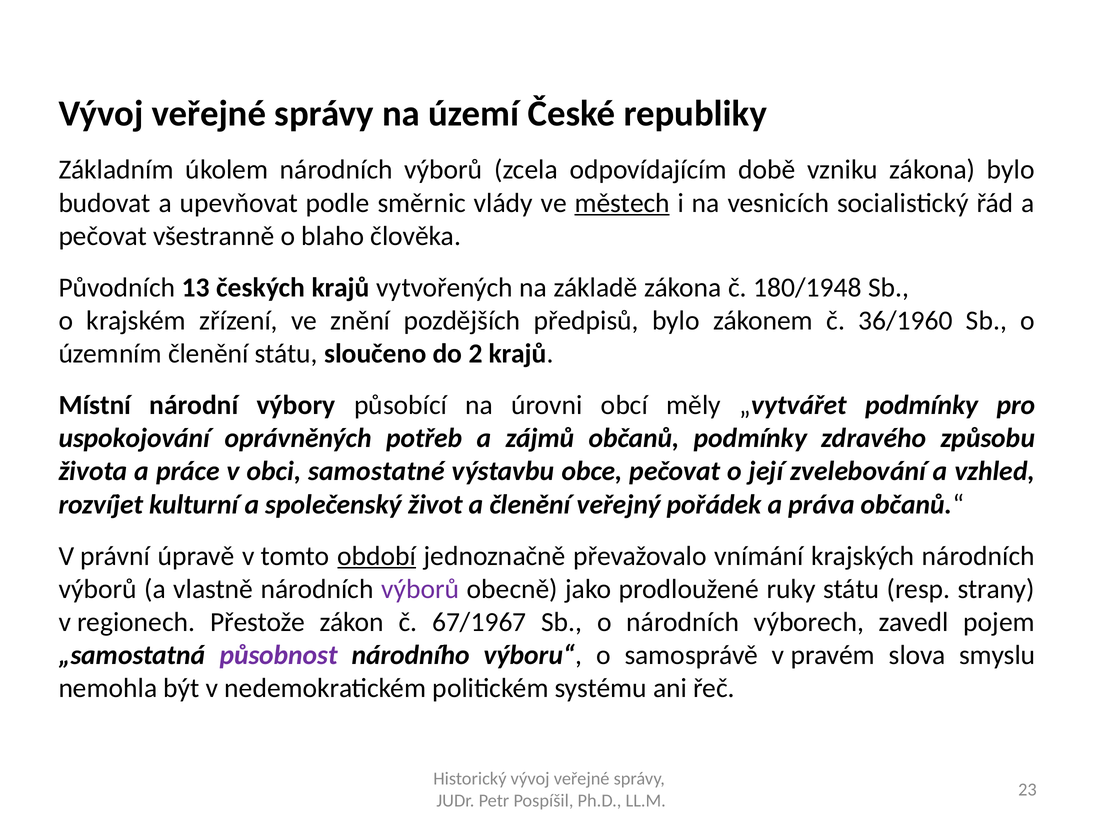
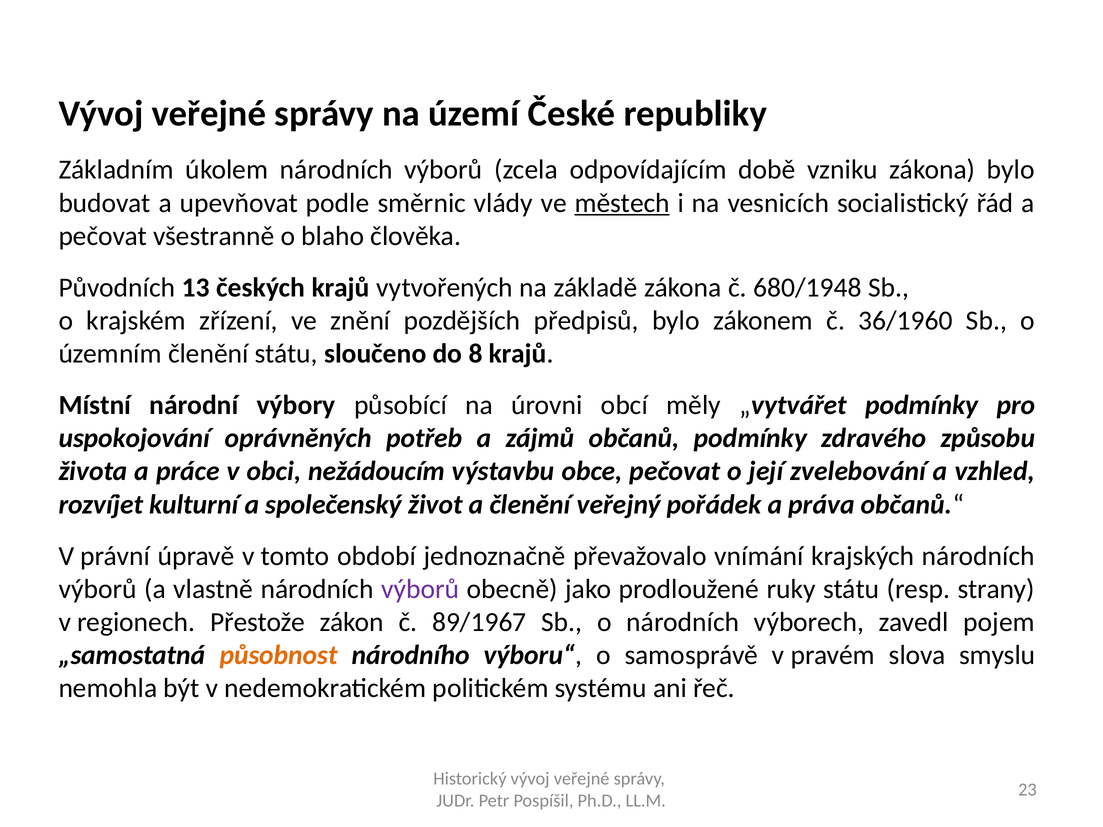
180/1948: 180/1948 -> 680/1948
2: 2 -> 8
samostatné: samostatné -> nežádoucím
období underline: present -> none
67/1967: 67/1967 -> 89/1967
působnost colour: purple -> orange
